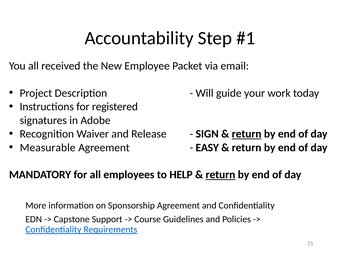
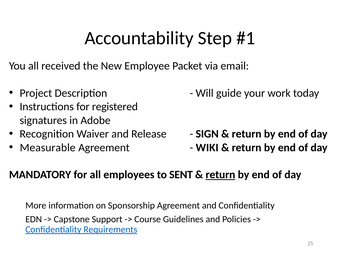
return at (247, 134) underline: present -> none
EASY: EASY -> WIKI
HELP: HELP -> SENT
